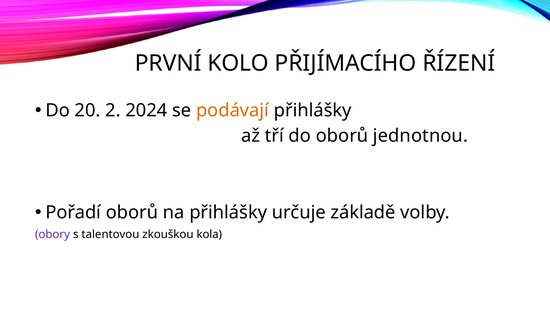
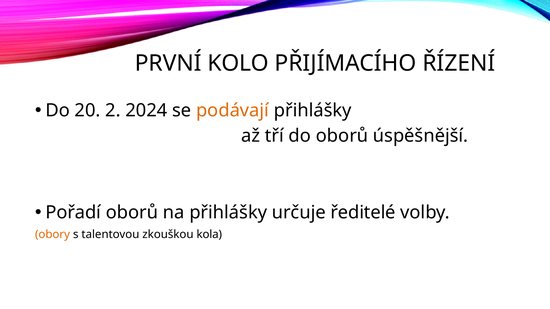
jednotnou: jednotnou -> úspěšnější
základě: základě -> ředitelé
obory colour: purple -> orange
